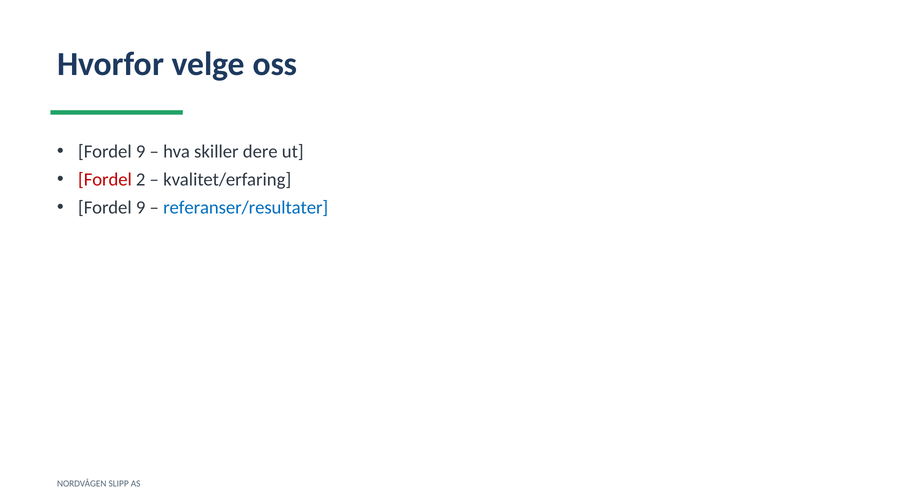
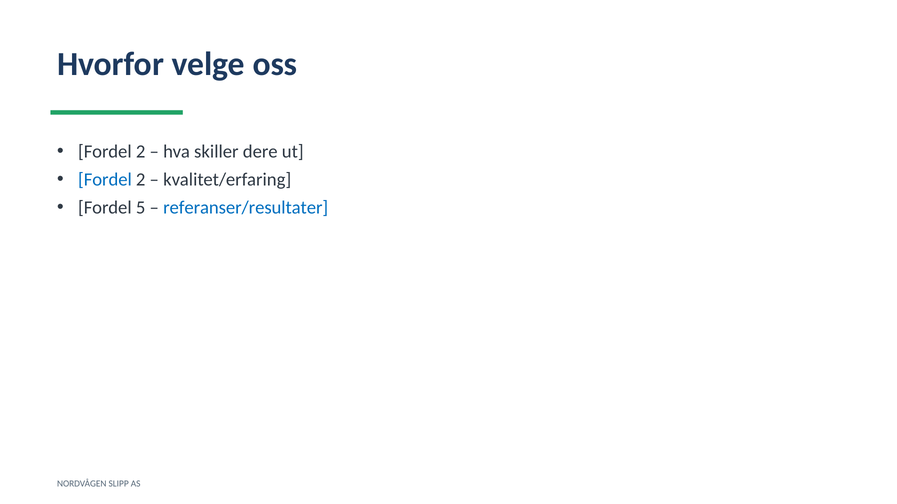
9 at (141, 152): 9 -> 2
Fordel at (105, 180) colour: red -> blue
9 at (141, 208): 9 -> 5
